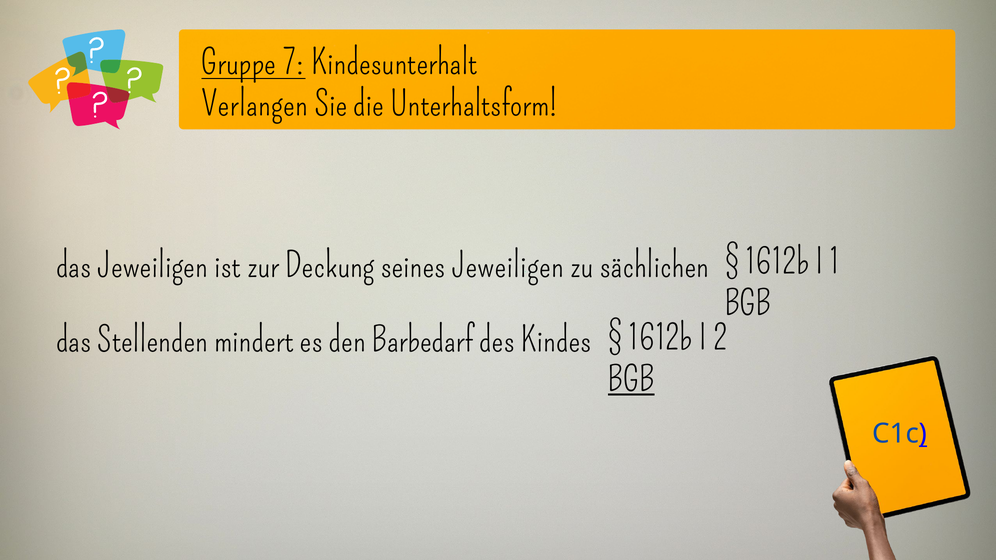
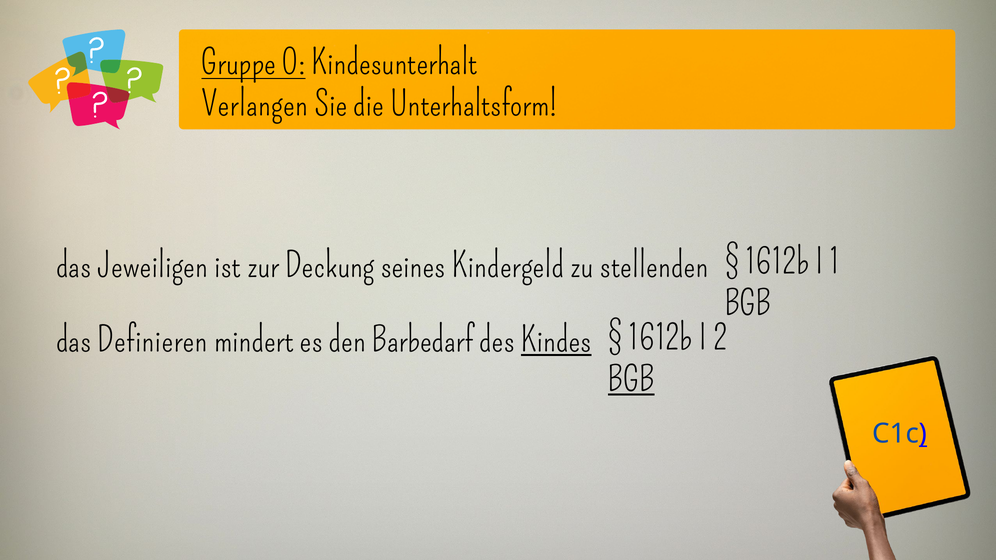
7: 7 -> 0
seines Jeweiligen: Jeweiligen -> Kindergeld
sächlichen: sächlichen -> stellenden
Stellenden: Stellenden -> Definieren
Kindes underline: none -> present
